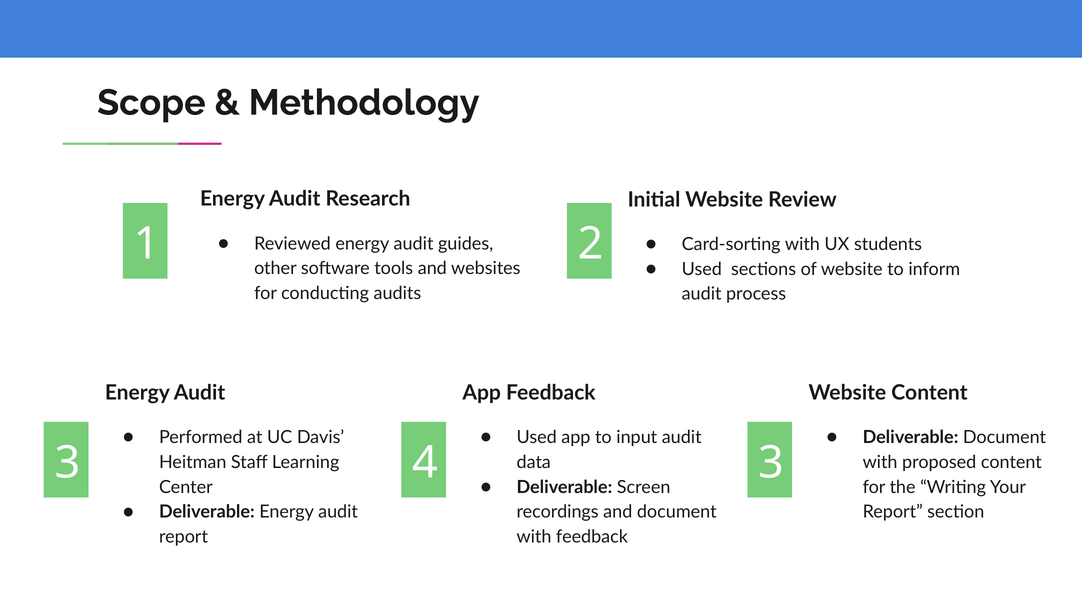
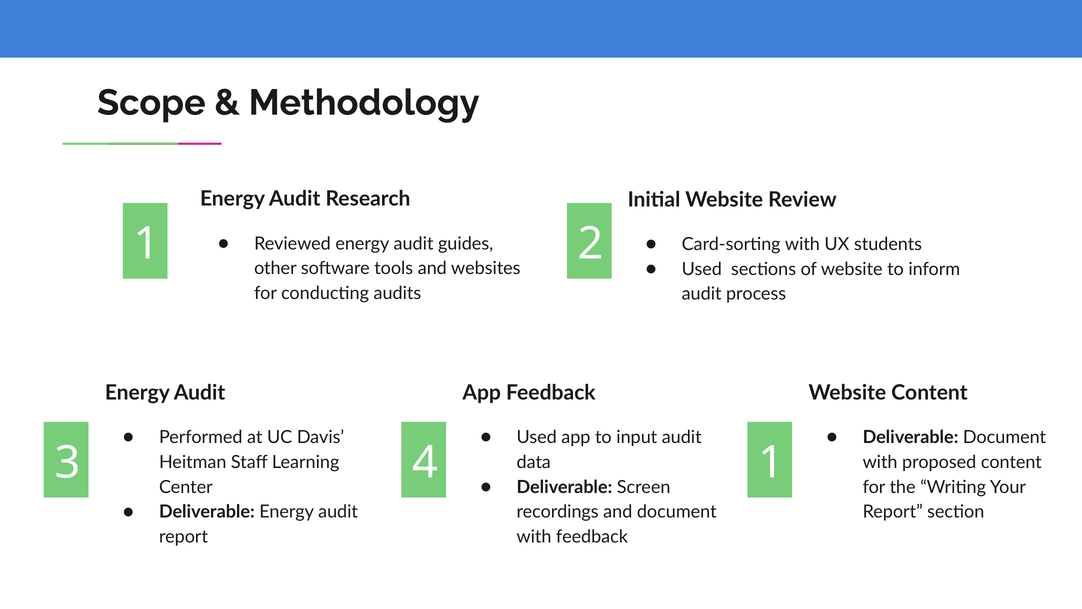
4 3: 3 -> 1
